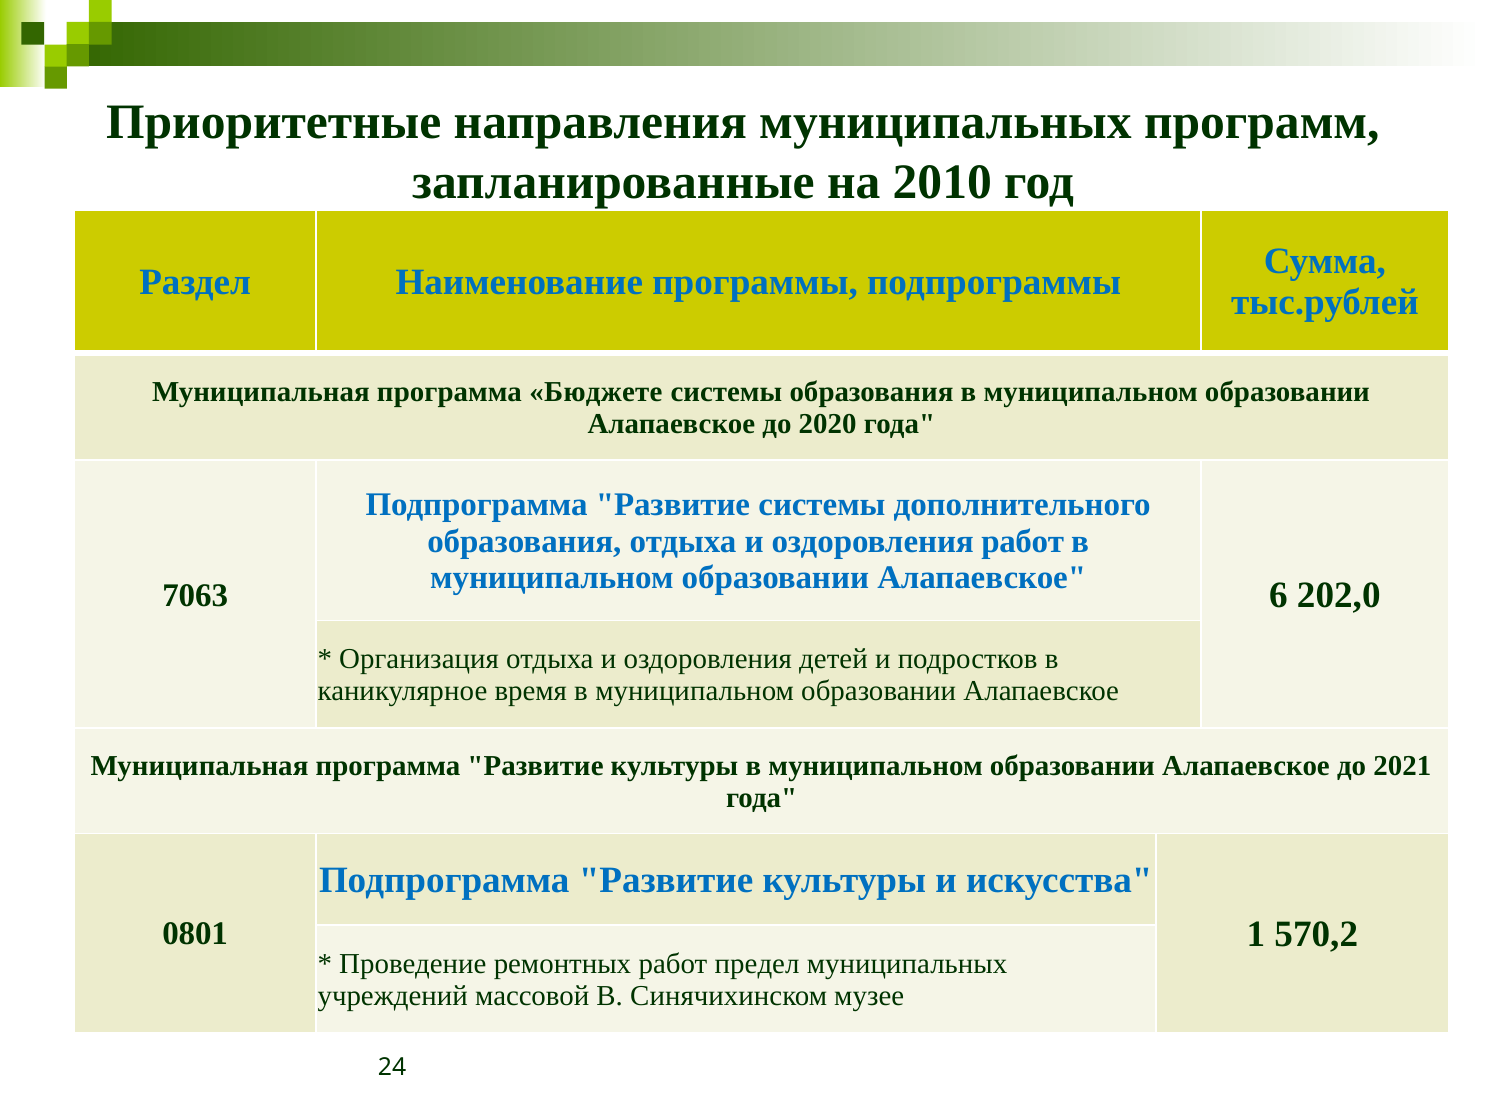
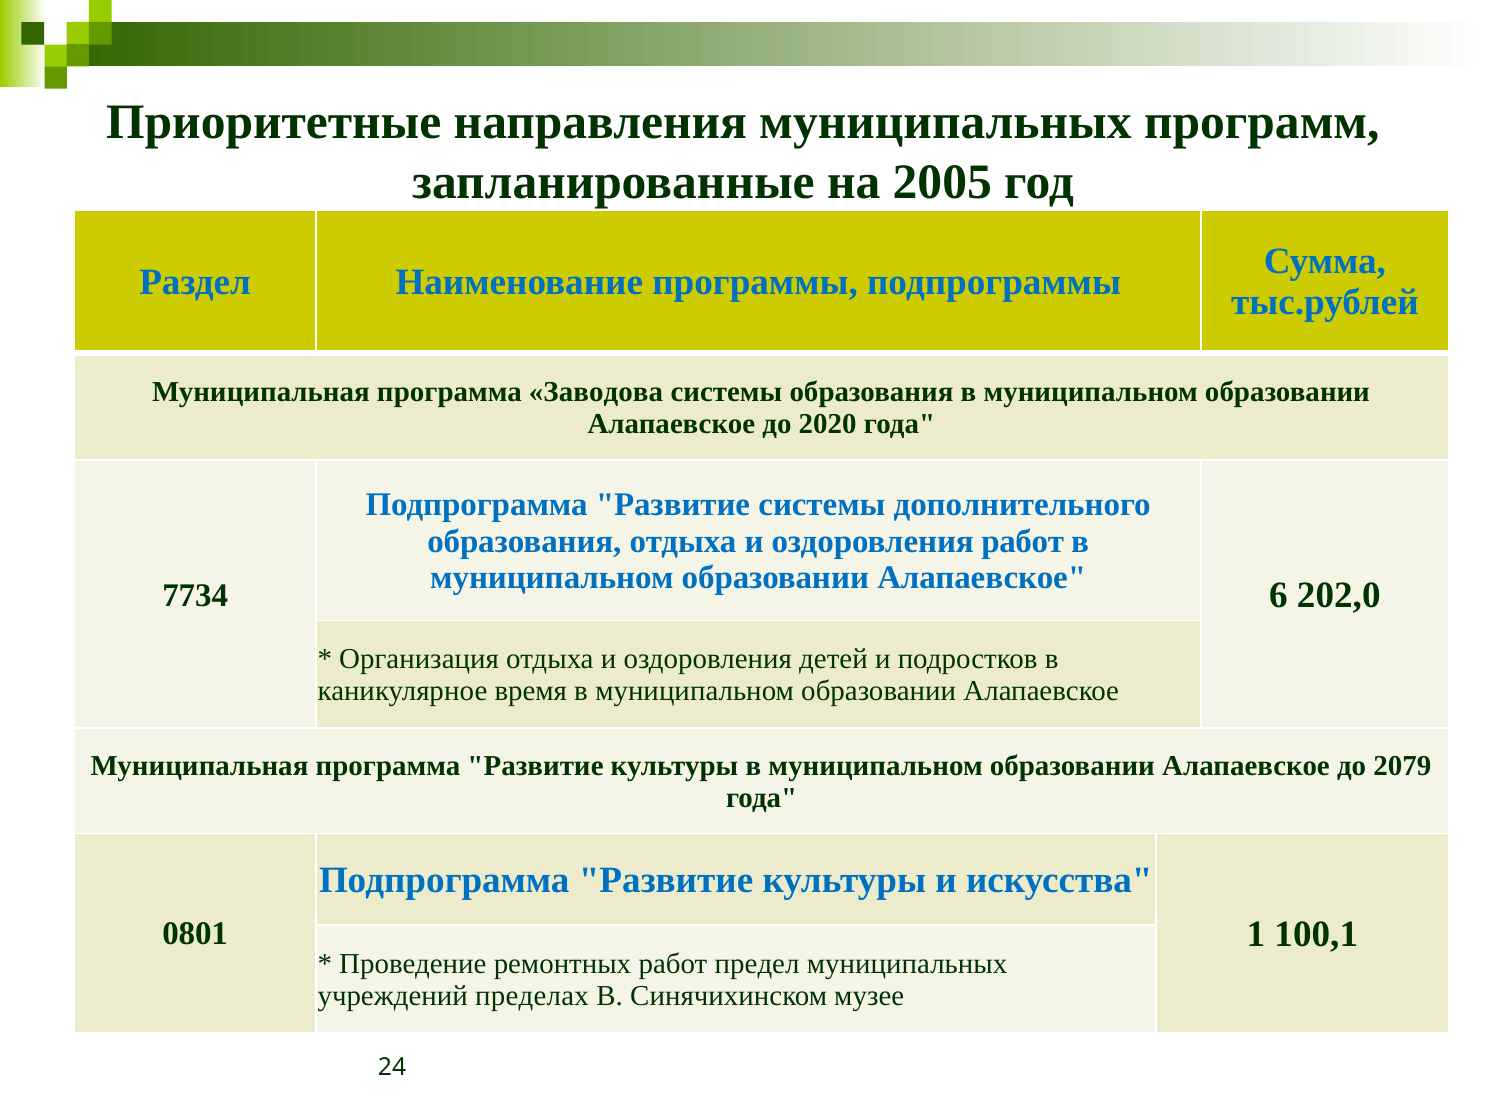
2010: 2010 -> 2005
Бюджете: Бюджете -> Заводова
7063: 7063 -> 7734
2021: 2021 -> 2079
570,2: 570,2 -> 100,1
массовой: массовой -> пределах
